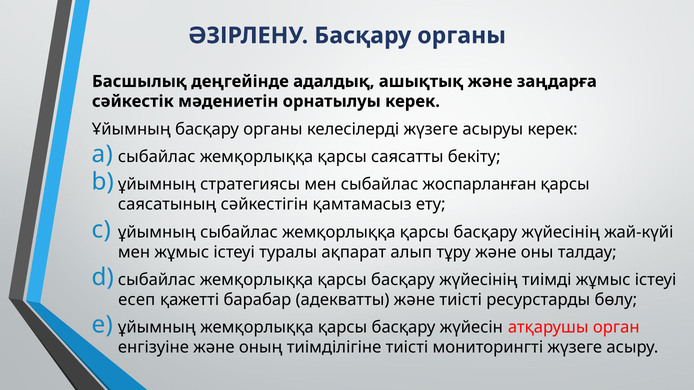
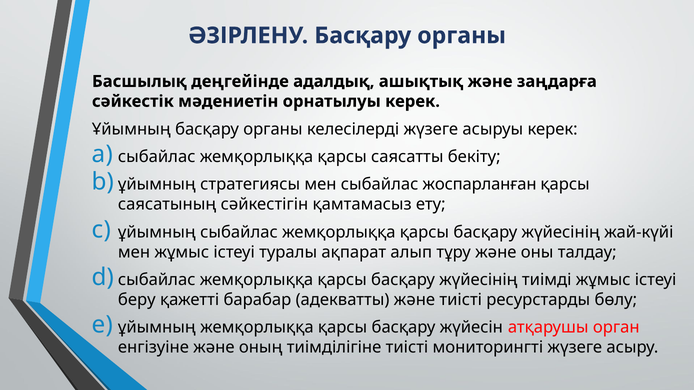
есеп: есеп -> беру
